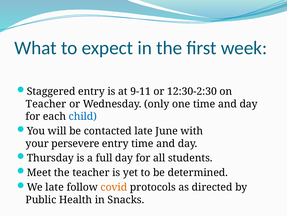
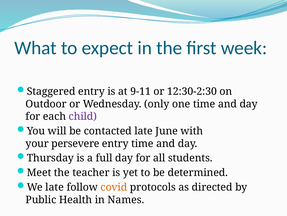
Teacher at (46, 104): Teacher -> Outdoor
child colour: blue -> purple
Snacks: Snacks -> Names
